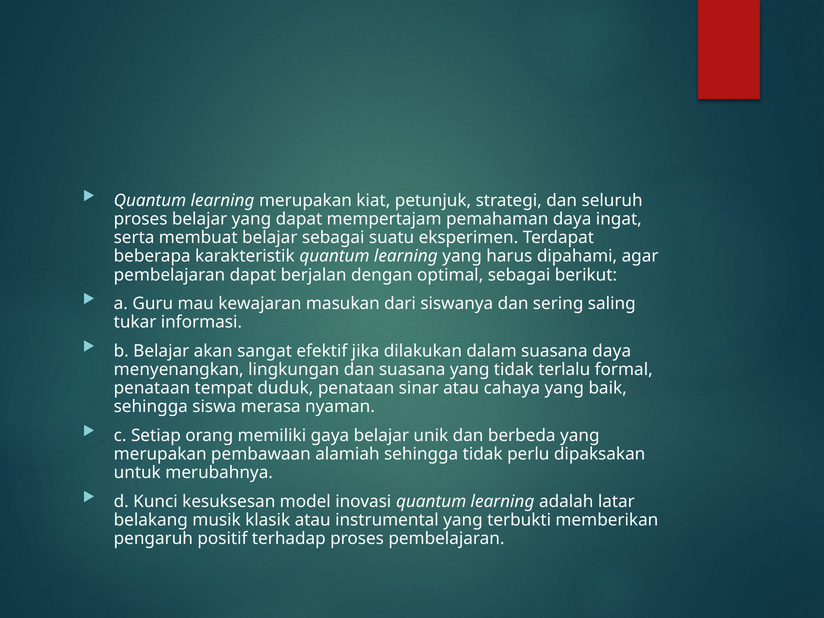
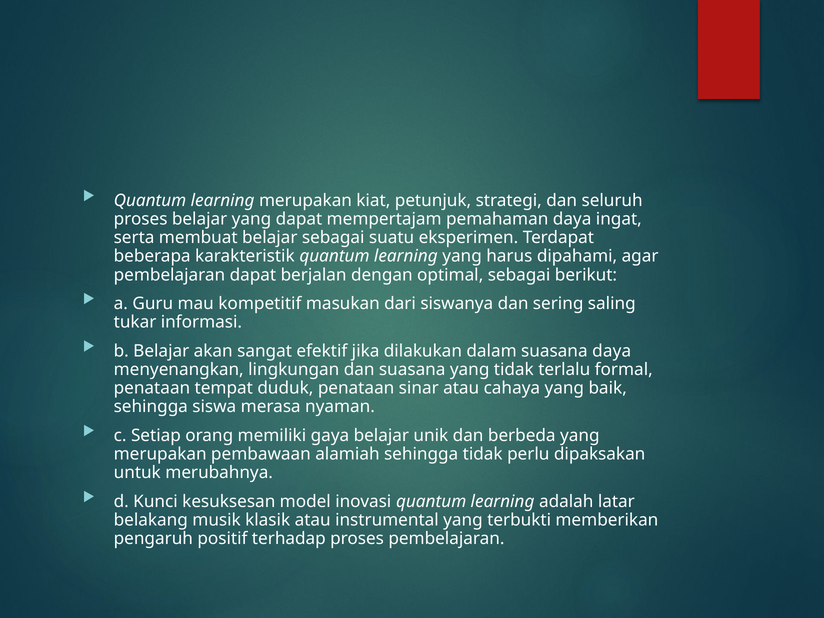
kewajaran: kewajaran -> kompetitif
